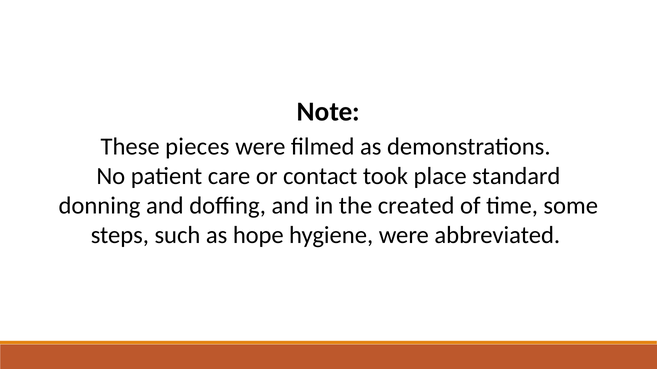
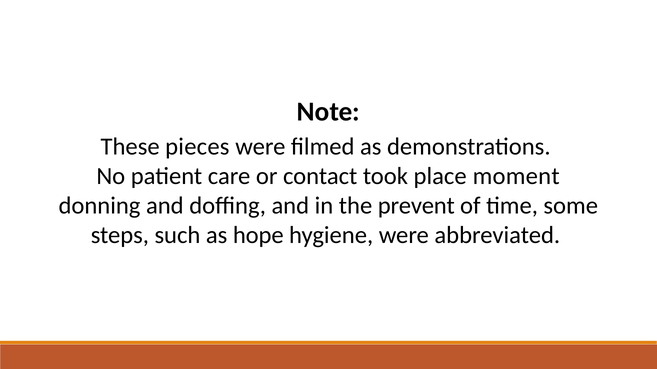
standard: standard -> moment
created: created -> prevent
